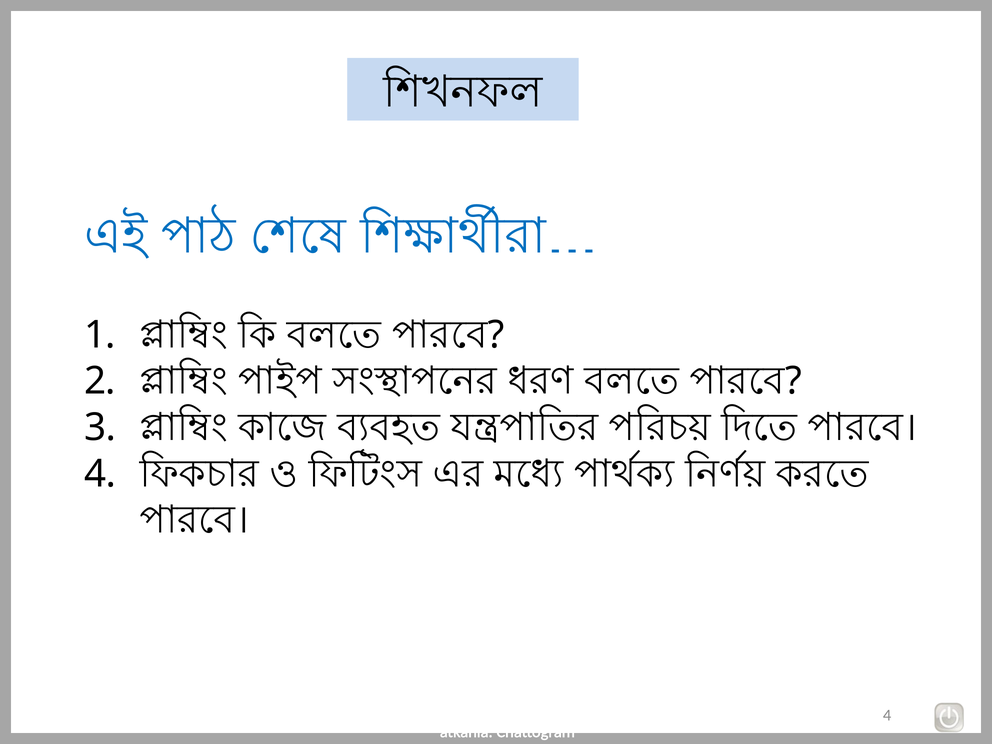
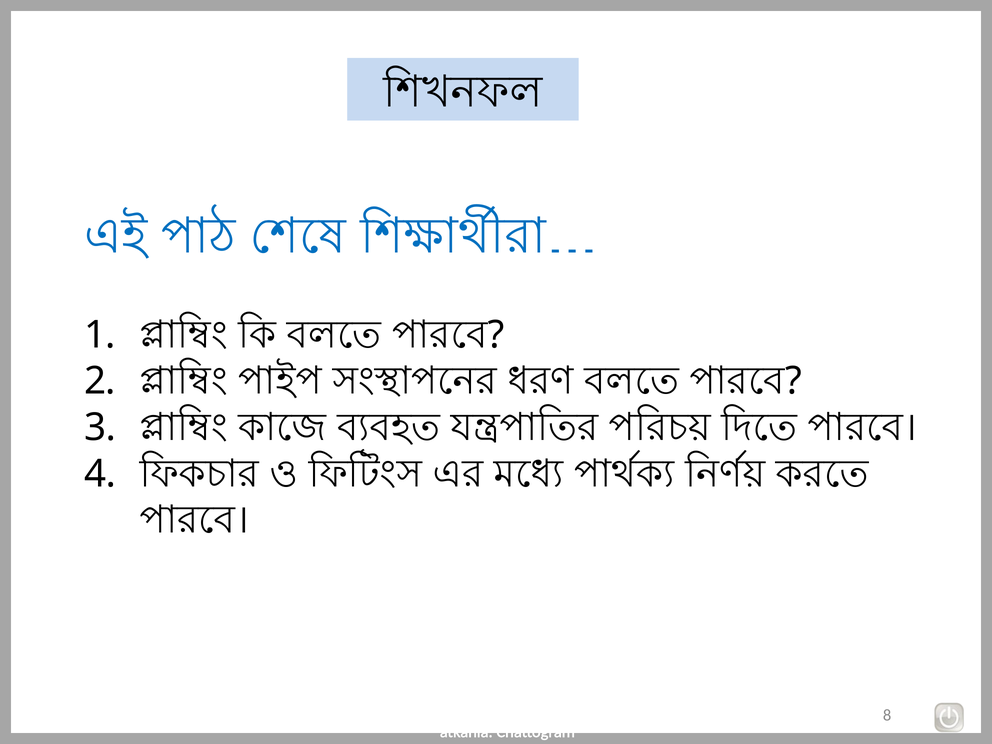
16/08/2019 4: 4 -> 8
